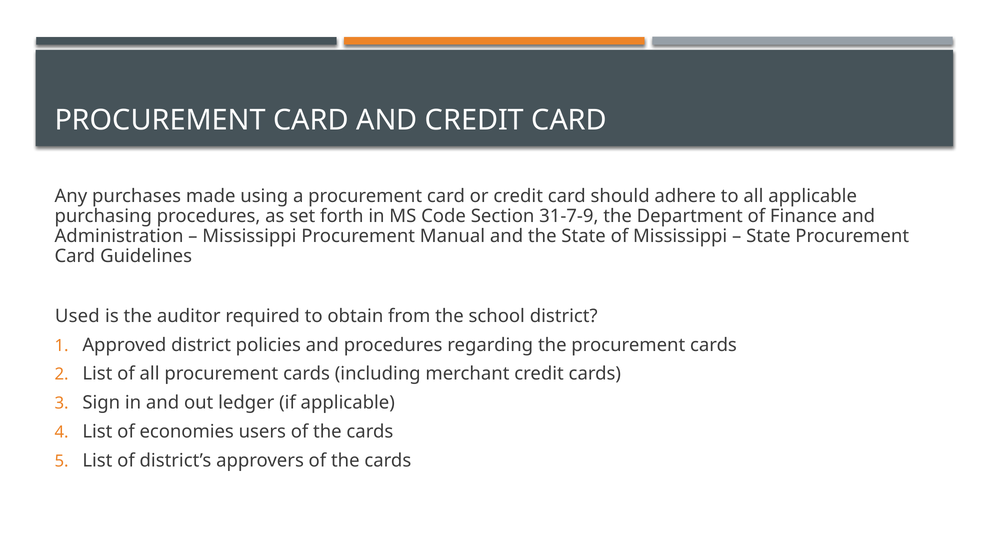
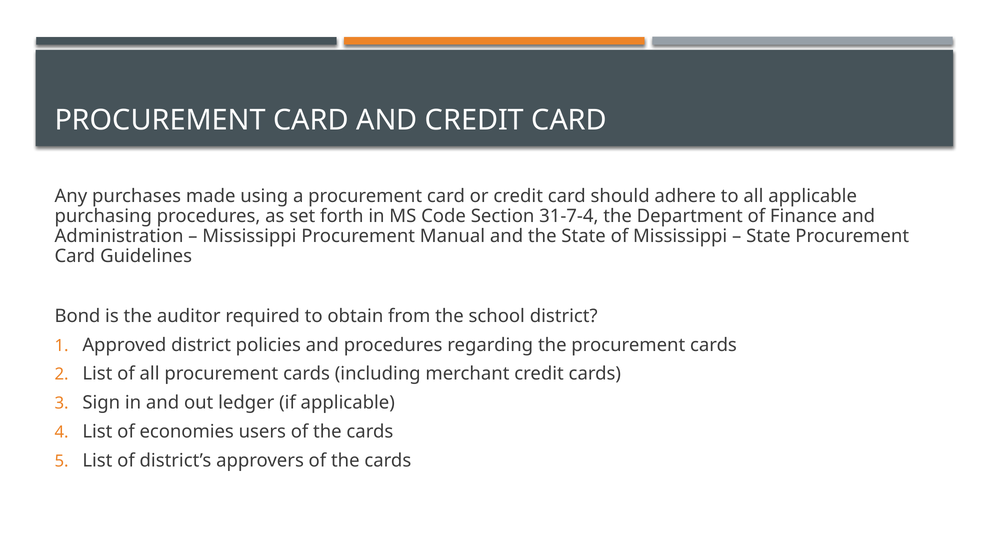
31-7-9: 31-7-9 -> 31-7-4
Used: Used -> Bond
